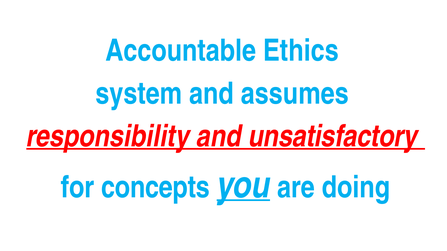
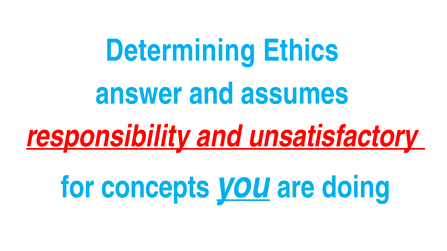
Accountable: Accountable -> Determining
system: system -> answer
